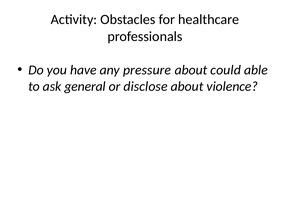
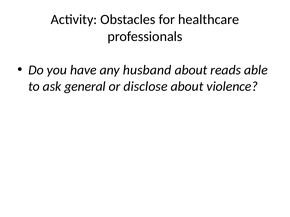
pressure: pressure -> husband
could: could -> reads
